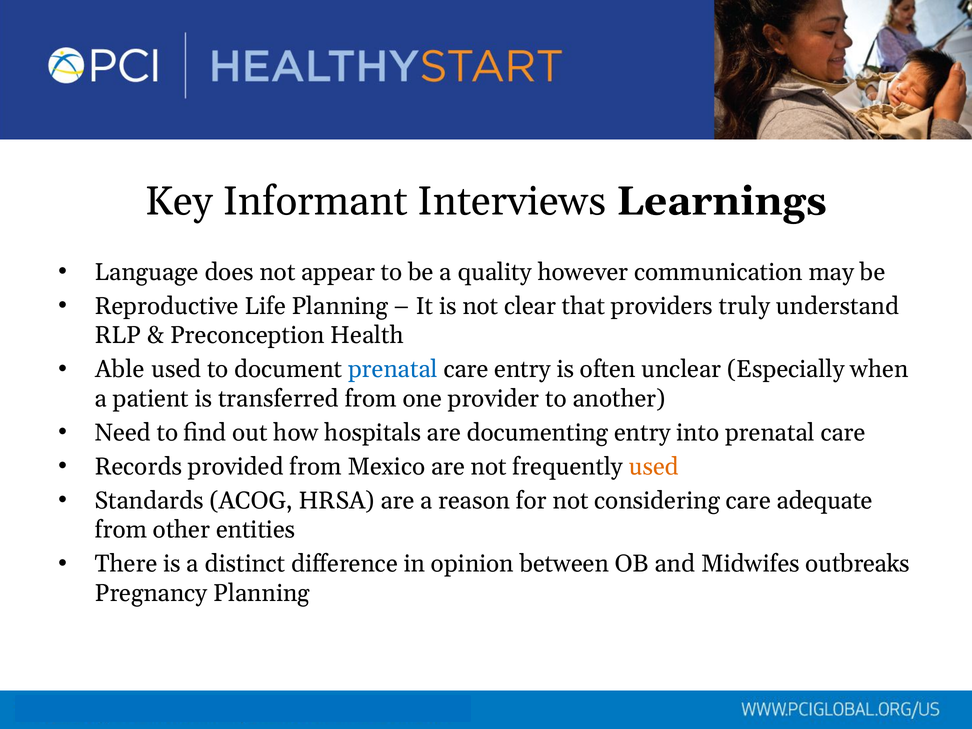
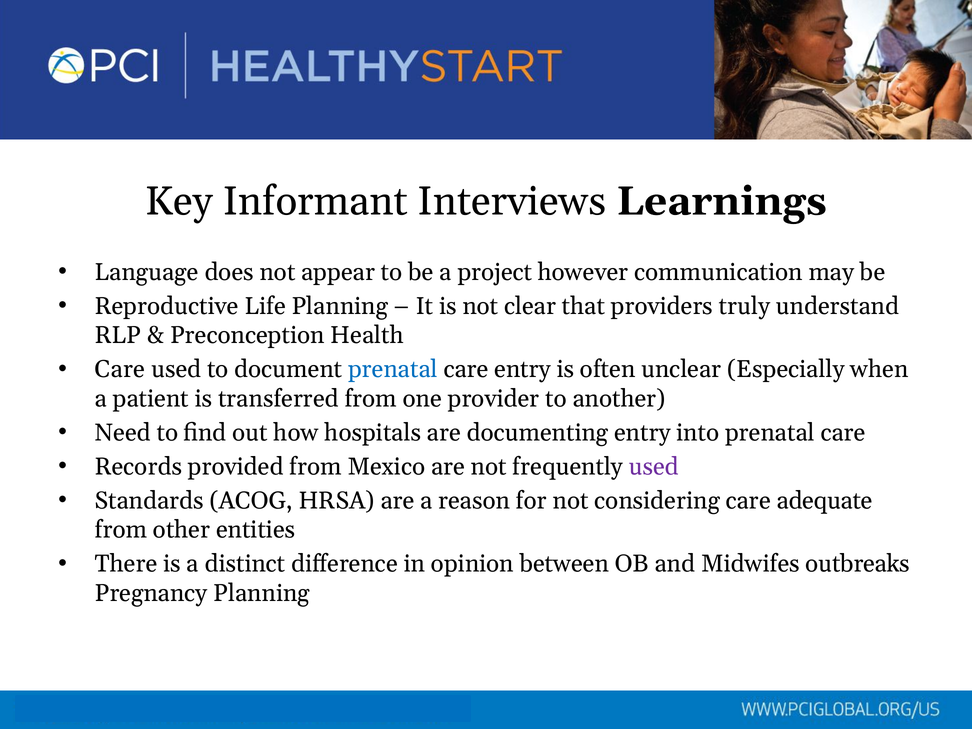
quality: quality -> project
Able at (120, 369): Able -> Care
used at (654, 467) colour: orange -> purple
